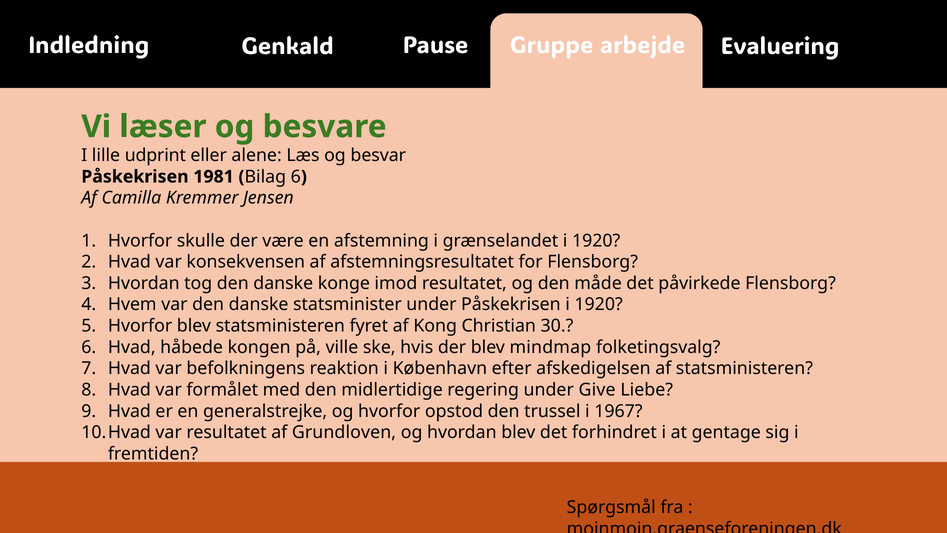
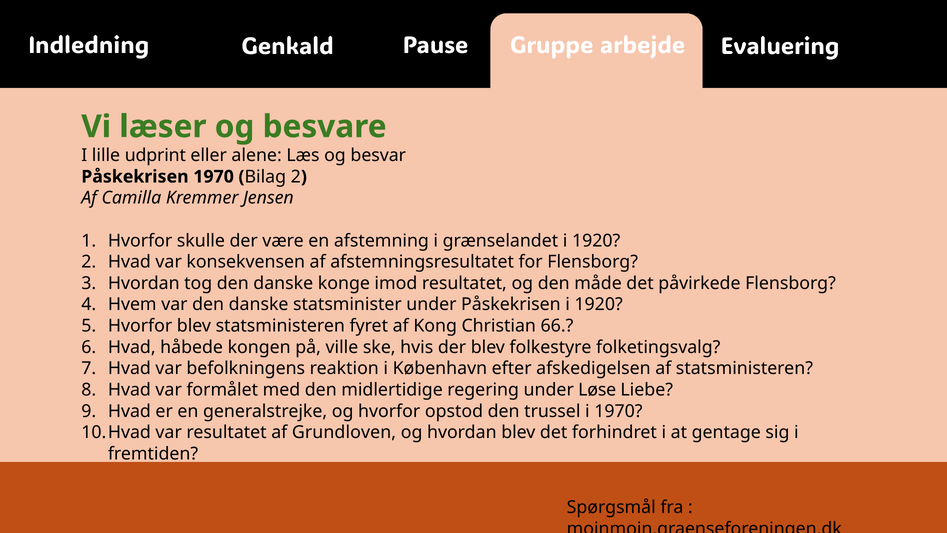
Påskekrisen 1981: 1981 -> 1970
Bilag 6: 6 -> 2
30: 30 -> 66
mindmap: mindmap -> folkestyre
Give: Give -> Løse
i 1967: 1967 -> 1970
